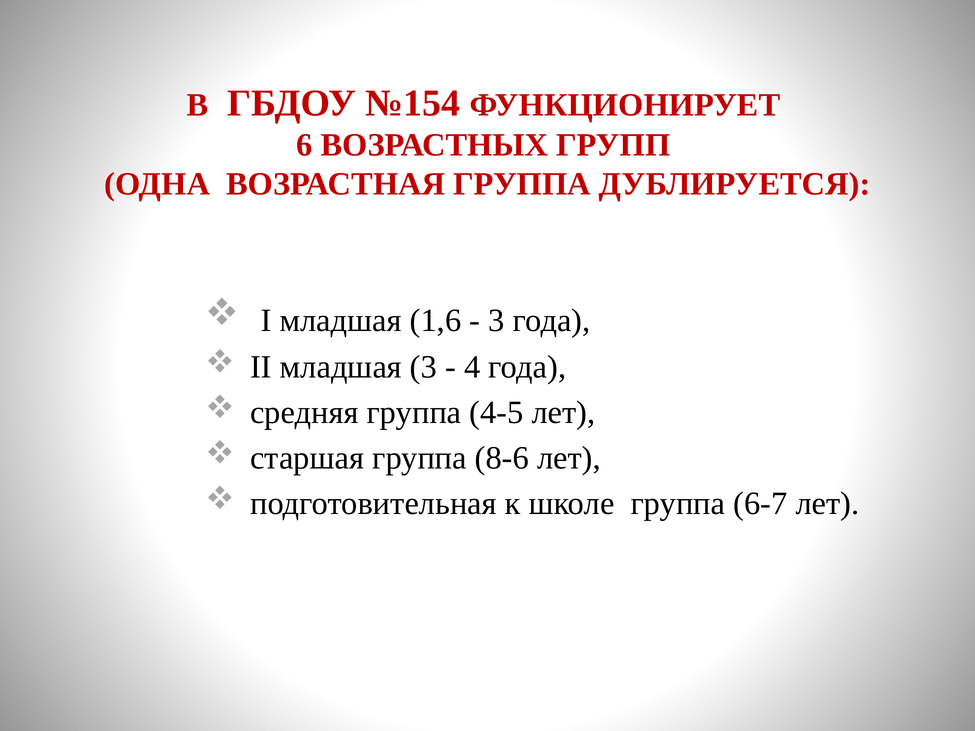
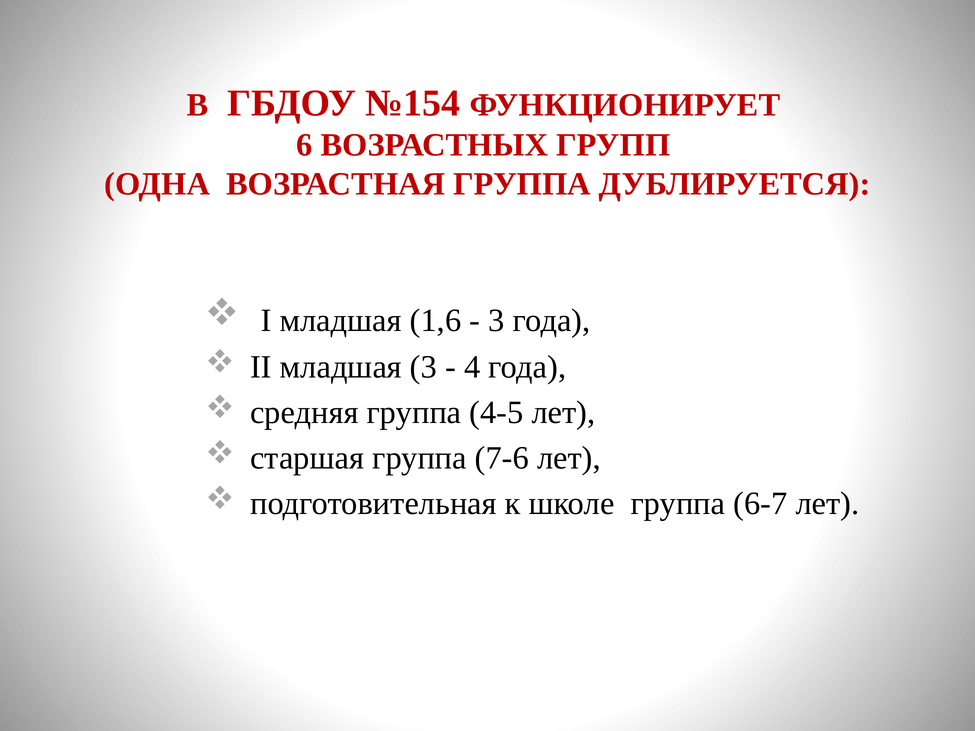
8-6: 8-6 -> 7-6
